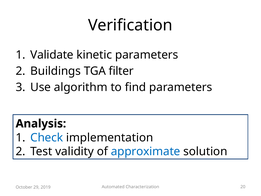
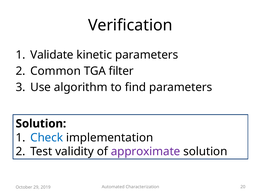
Buildings: Buildings -> Common
Analysis at (41, 123): Analysis -> Solution
approximate colour: blue -> purple
